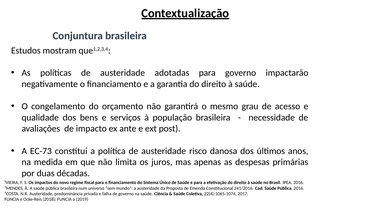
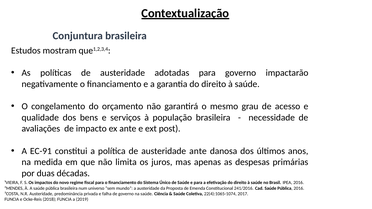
EC-73: EC-73 -> EC-91
austeridade risco: risco -> ante
